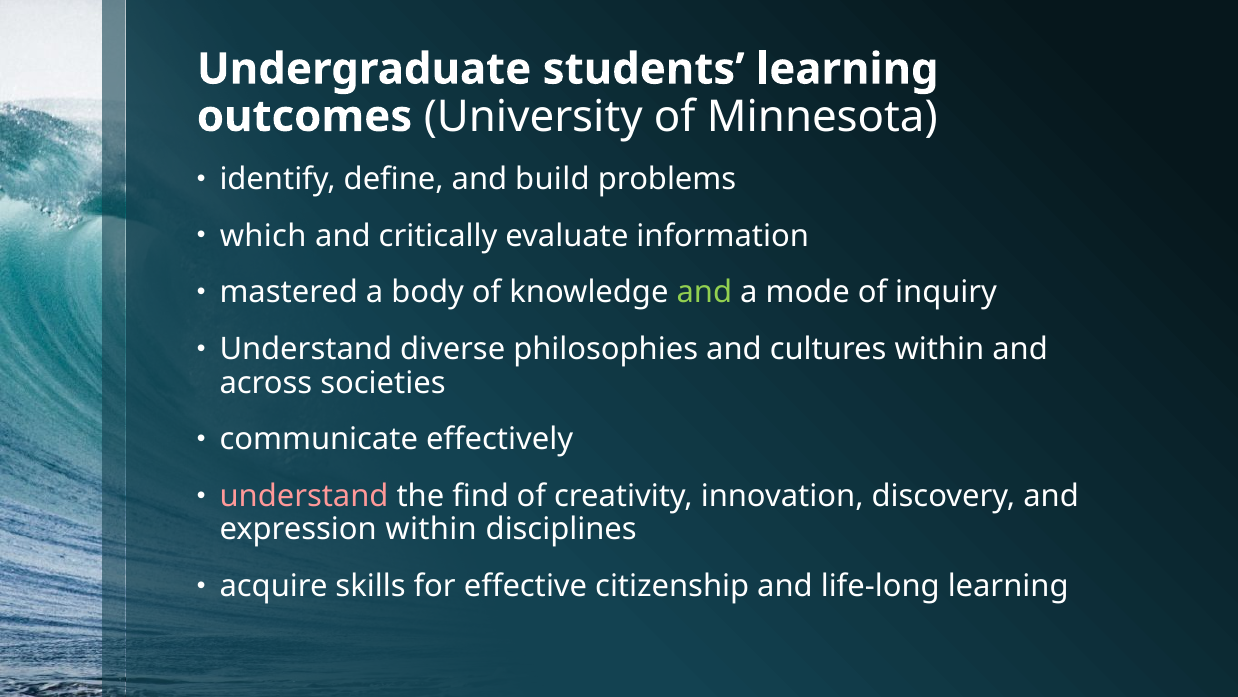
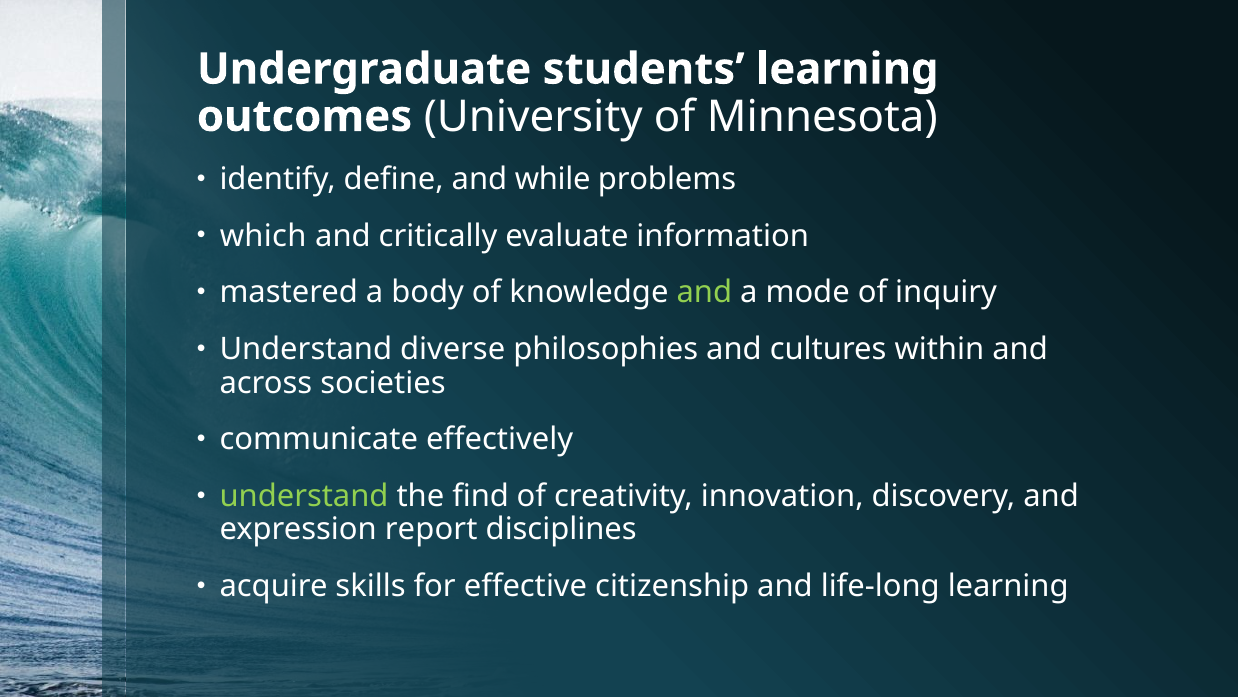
build: build -> while
understand at (304, 496) colour: pink -> light green
expression within: within -> report
